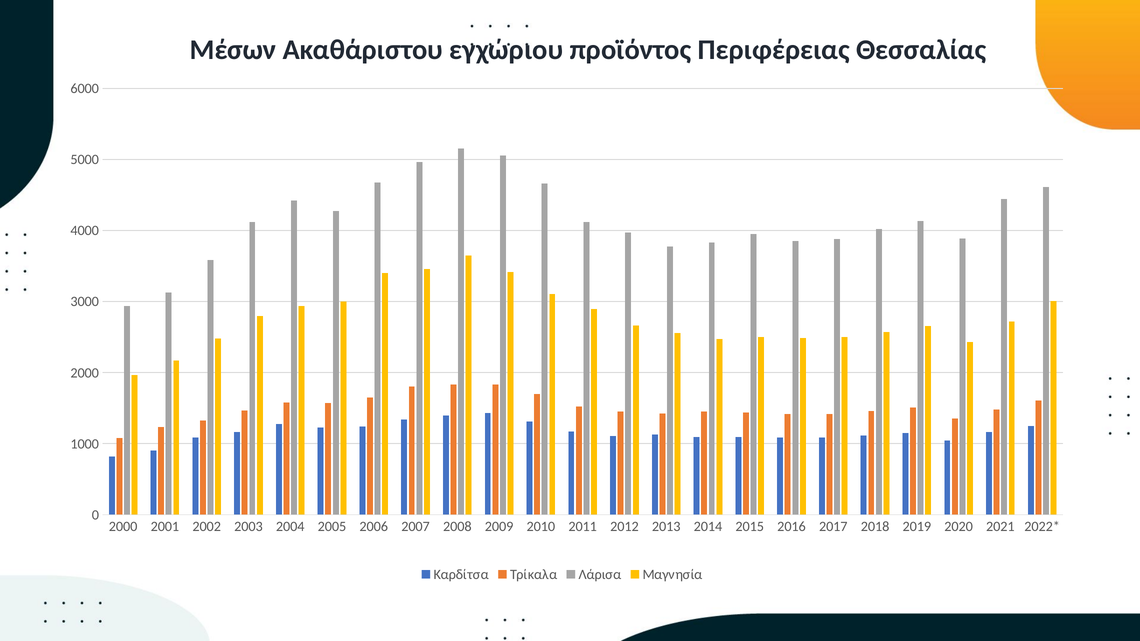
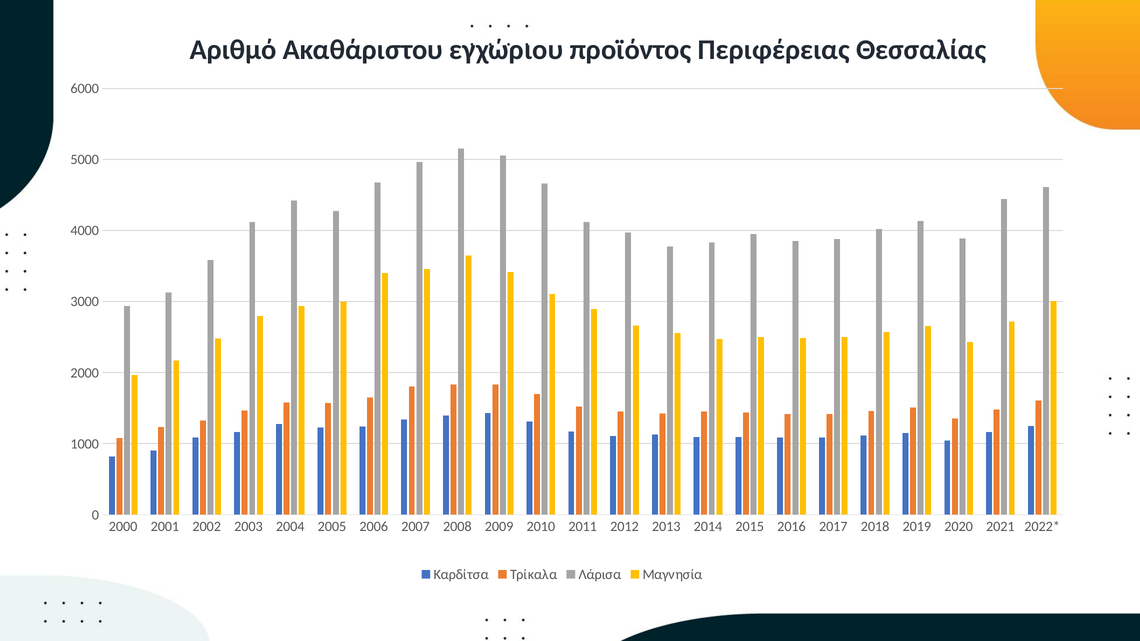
Μέσων: Μέσων -> Αριθμό
